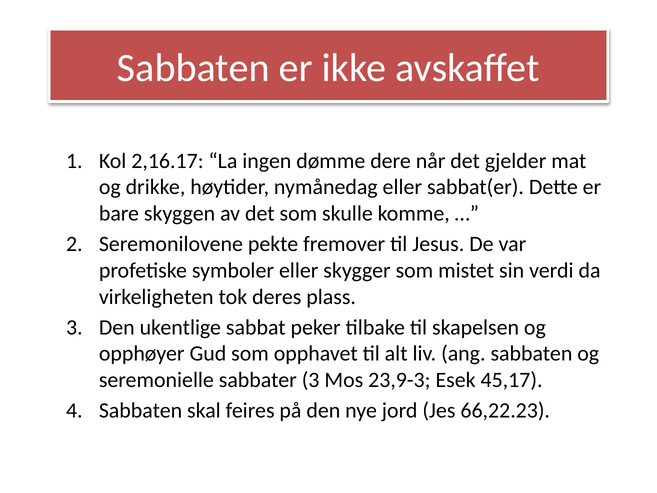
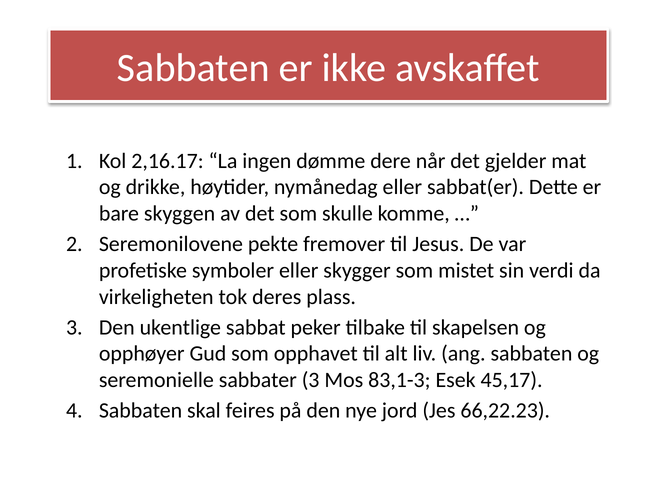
23,9-3: 23,9-3 -> 83,1-3
